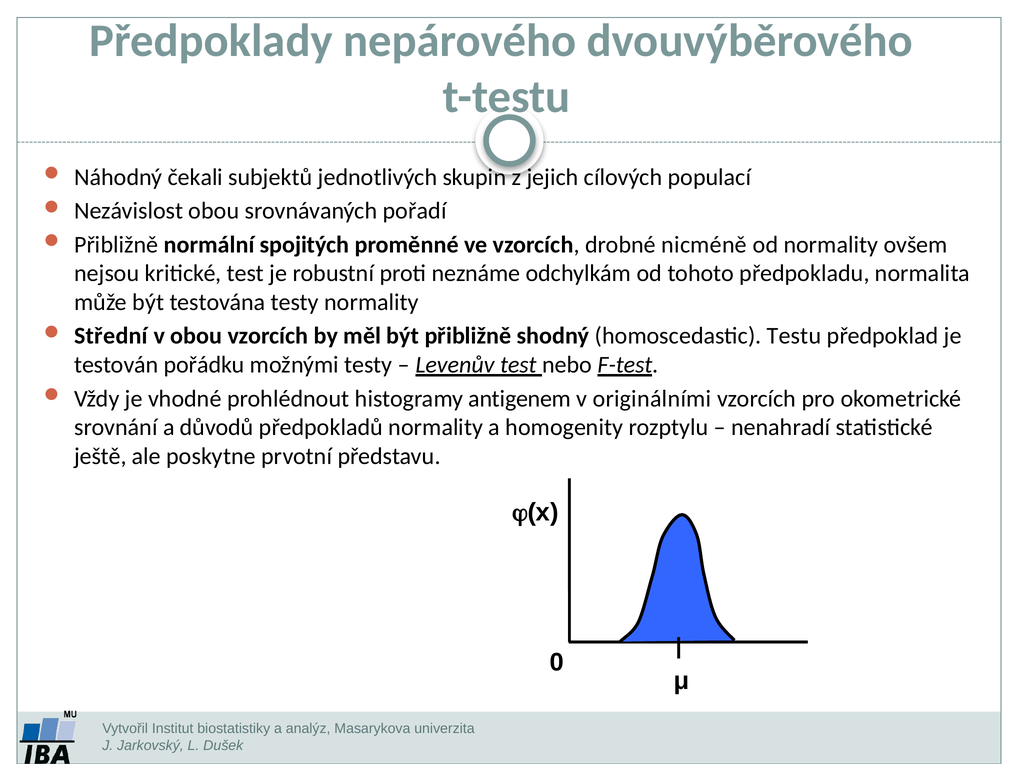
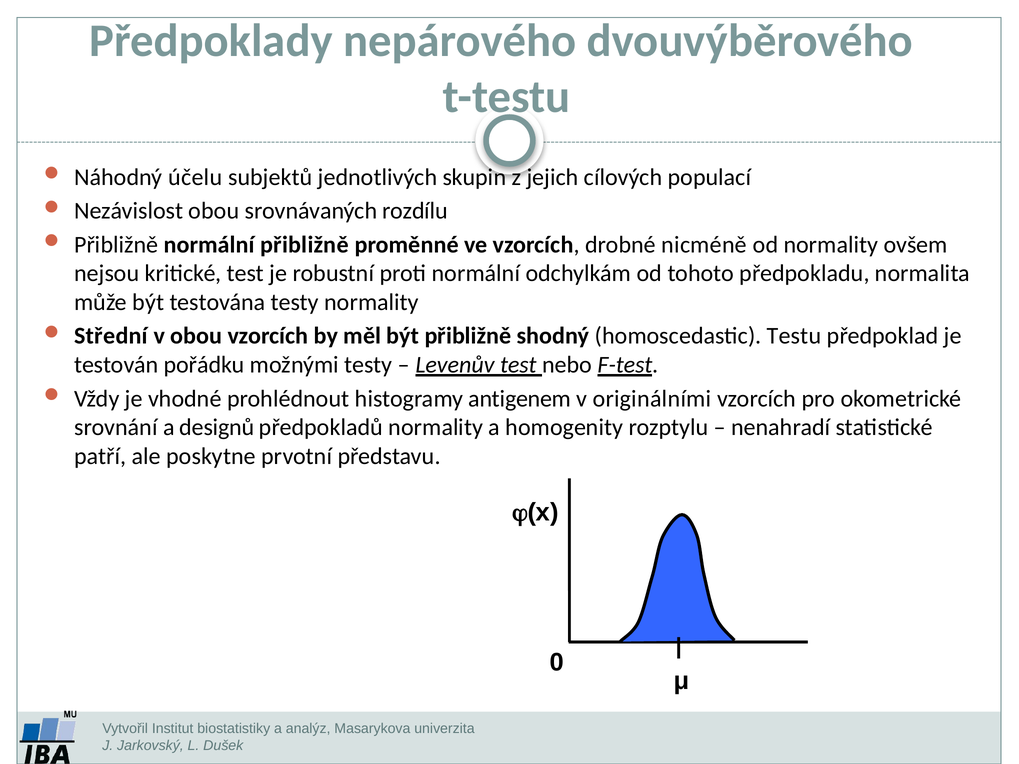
čekali: čekali -> účelu
pořadí: pořadí -> rozdílu
normální spojitých: spojitých -> přibližně
proti neznáme: neznáme -> normální
důvodů: důvodů -> designů
ještě: ještě -> patří
